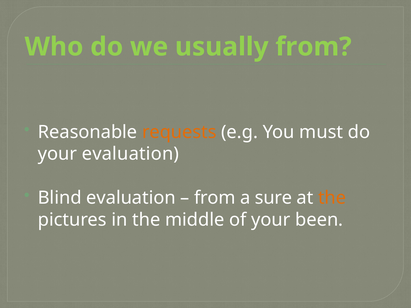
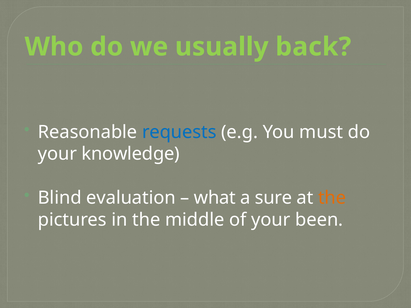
usually from: from -> back
requests colour: orange -> blue
your evaluation: evaluation -> knowledge
from at (215, 198): from -> what
